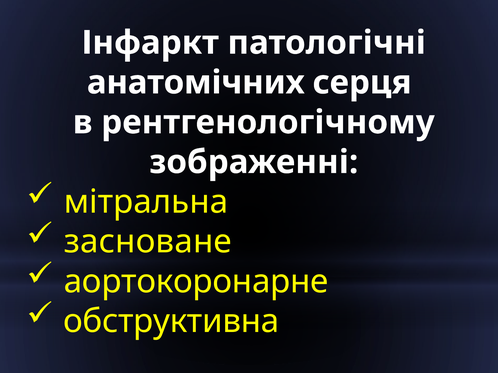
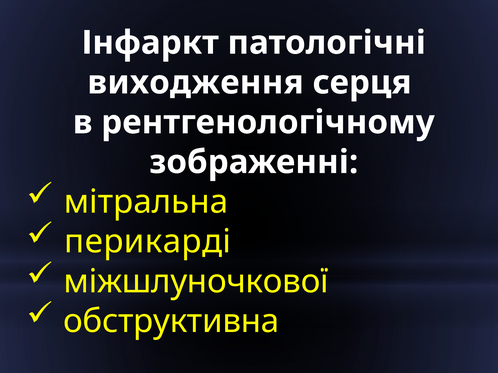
анатомічних: анатомічних -> виходження
засноване: засноване -> перикарді
аортокоронарне: аортокоронарне -> міжшлуночкової
